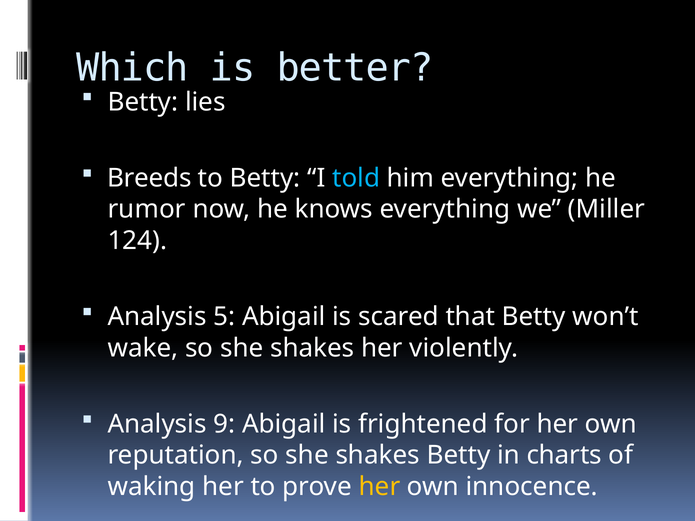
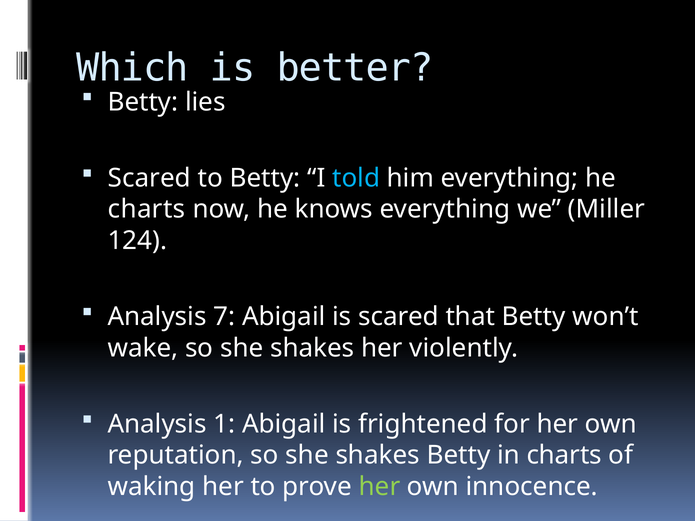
Breeds at (149, 178): Breeds -> Scared
rumor at (147, 209): rumor -> charts
5: 5 -> 7
9: 9 -> 1
her at (379, 487) colour: yellow -> light green
